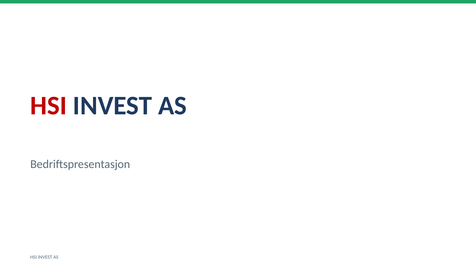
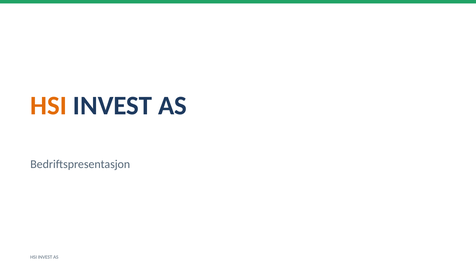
HSI at (49, 106) colour: red -> orange
